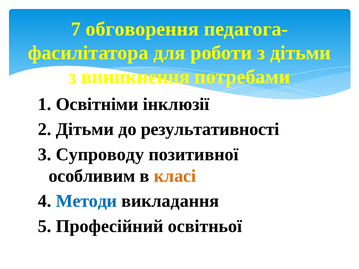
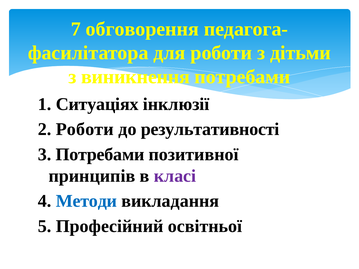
Освітніми: Освітніми -> Ситуаціях
2 Дітьми: Дітьми -> Роботи
3 Супроводу: Супроводу -> Потребами
особливим: особливим -> принципів
класі colour: orange -> purple
